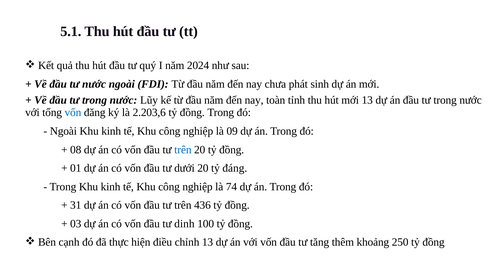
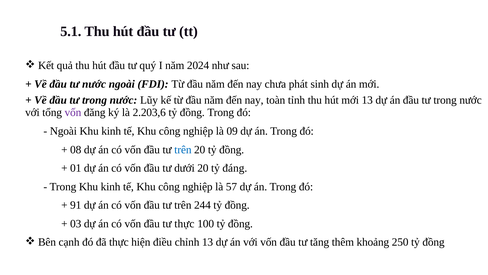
vốn at (73, 112) colour: blue -> purple
74: 74 -> 57
31: 31 -> 91
436: 436 -> 244
tư dinh: dinh -> thực
